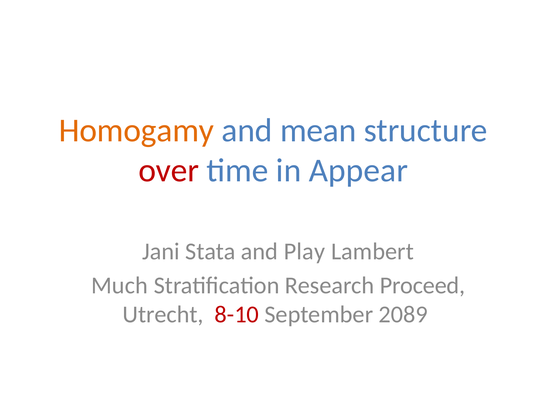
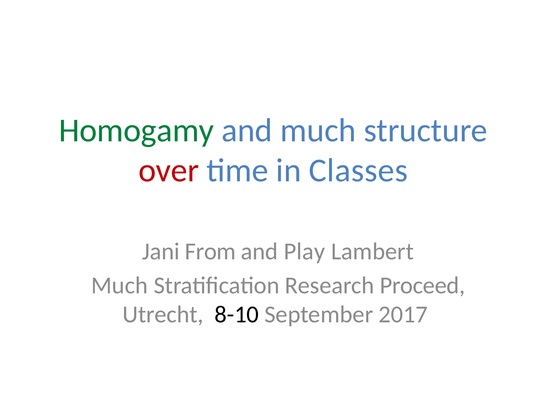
Homogamy colour: orange -> green
and mean: mean -> much
Appear: Appear -> Classes
Stata: Stata -> From
8-10 colour: red -> black
2089: 2089 -> 2017
